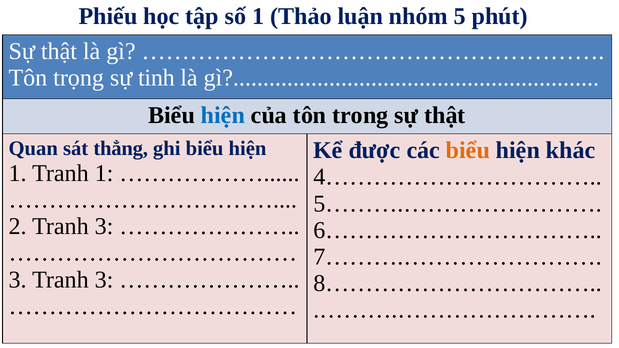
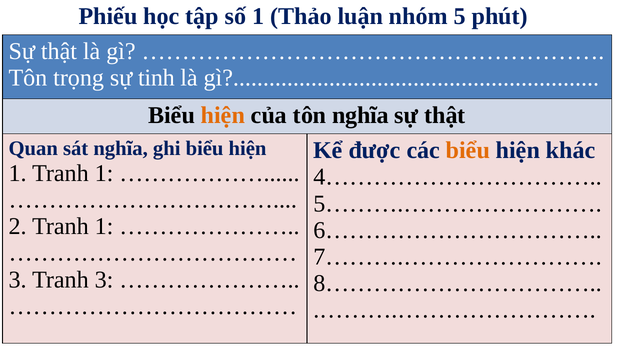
hiện at (223, 115) colour: blue -> orange
tôn trong: trong -> nghĩa
sát thẳng: thẳng -> nghĩa
2 Tranh 3: 3 -> 1
